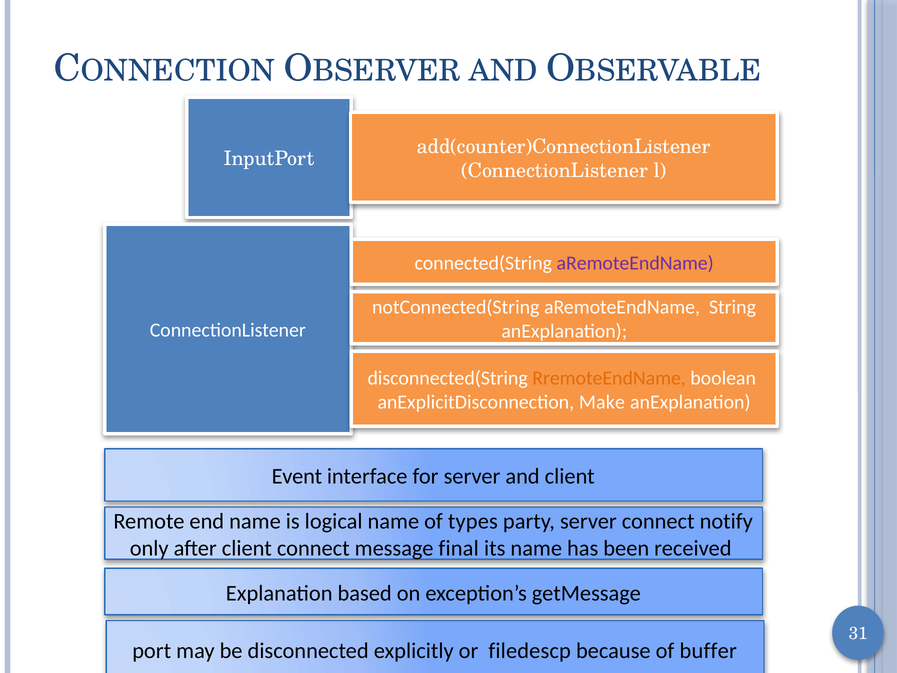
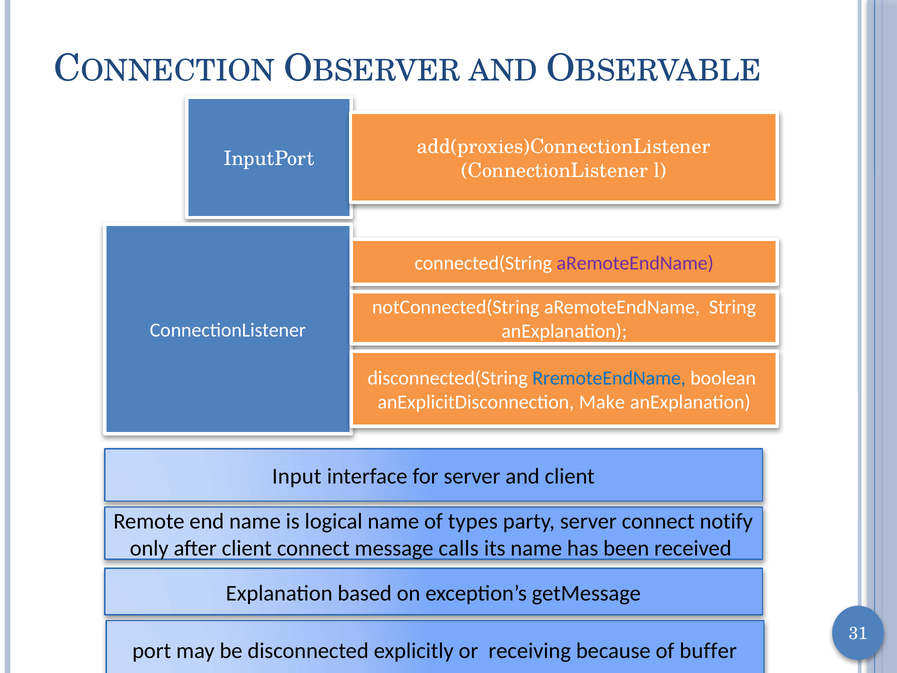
add(counter)ConnectionListener: add(counter)ConnectionListener -> add(proxies)ConnectionListener
RremoteEndName colour: orange -> blue
Event: Event -> Input
final: final -> calls
filedescp: filedescp -> receiving
